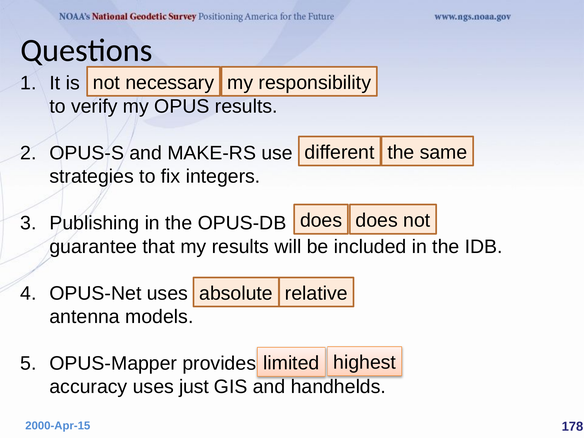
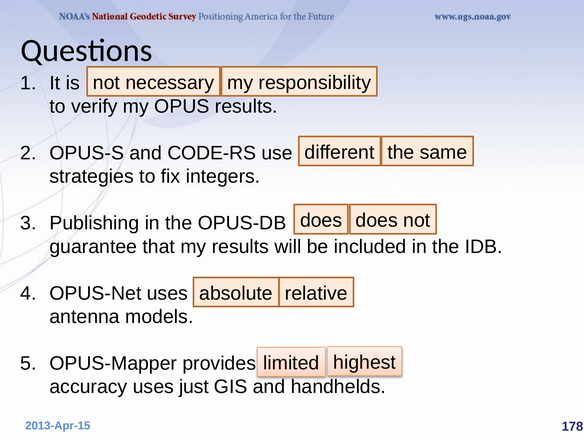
MAKE-RS: MAKE-RS -> CODE-RS
2000-Apr-15: 2000-Apr-15 -> 2013-Apr-15
